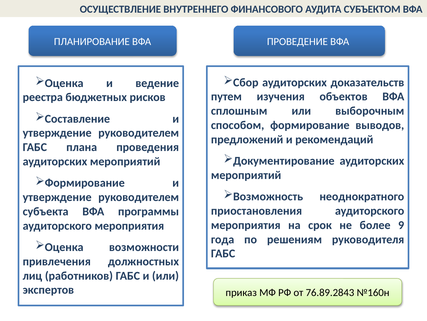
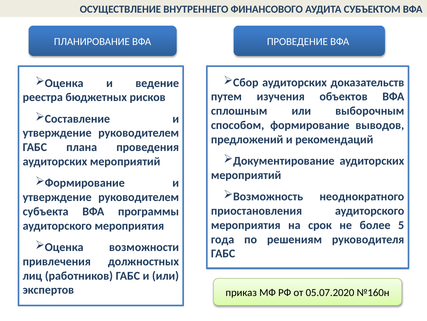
9: 9 -> 5
76.89.2843: 76.89.2843 -> 05.07.2020
